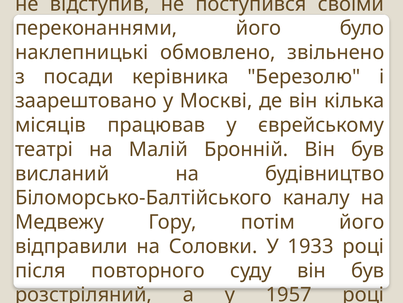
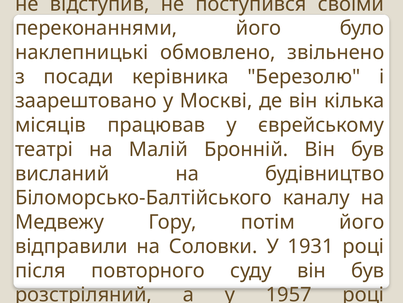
1933: 1933 -> 1931
